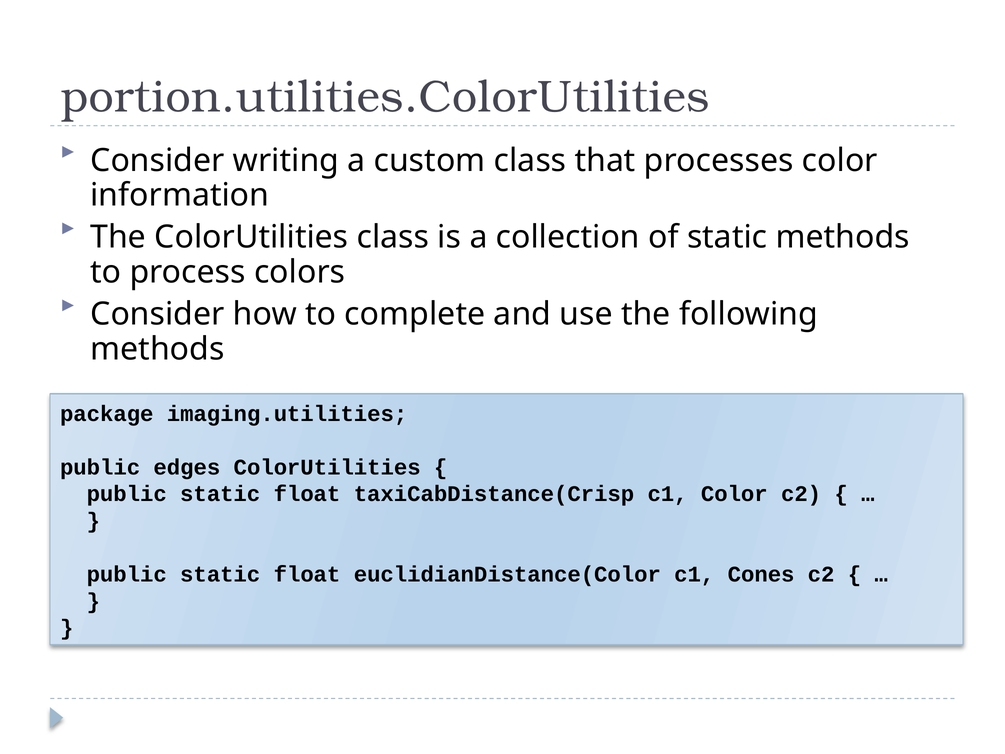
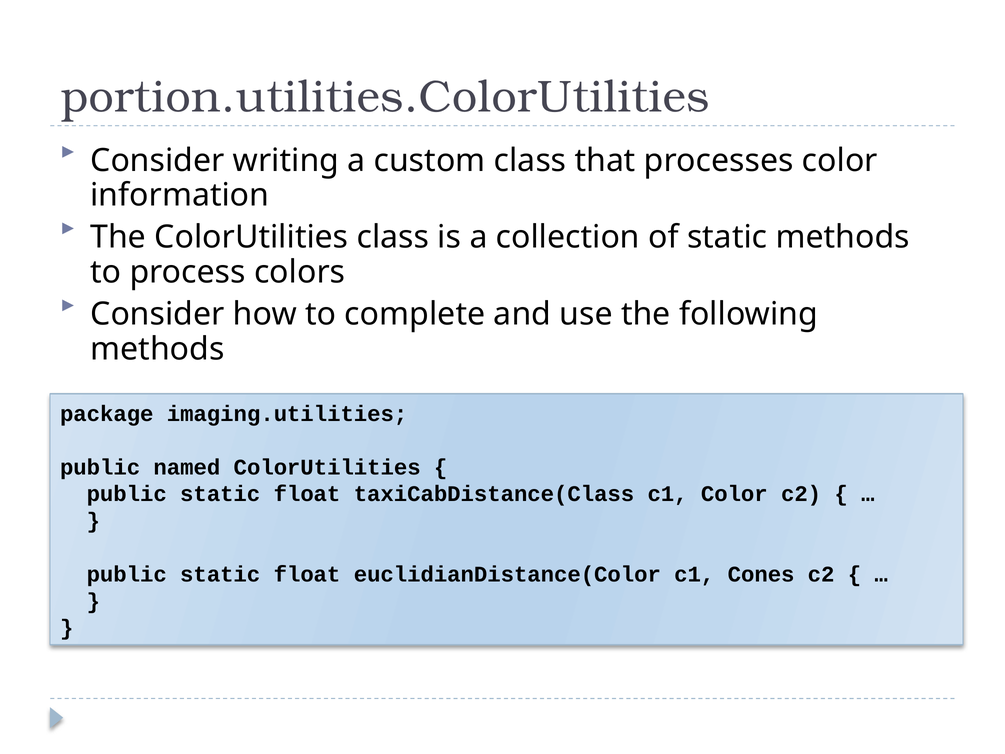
edges: edges -> named
taxiCabDistance(Crisp: taxiCabDistance(Crisp -> taxiCabDistance(Class
